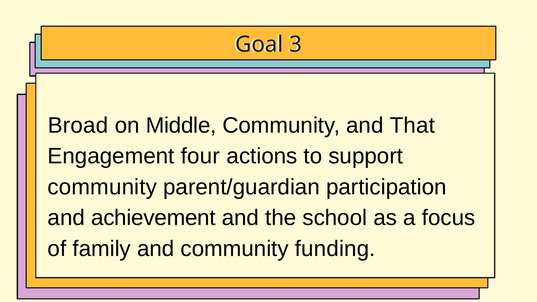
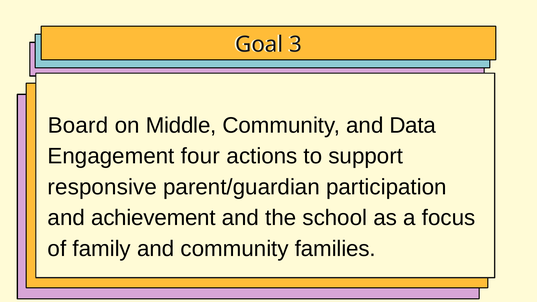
Broad: Broad -> Board
That: That -> Data
community at (102, 187): community -> responsive
funding: funding -> families
